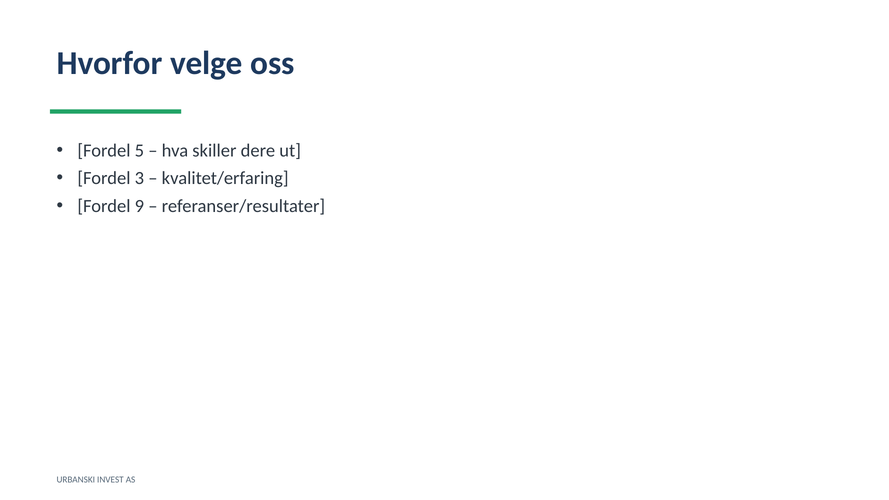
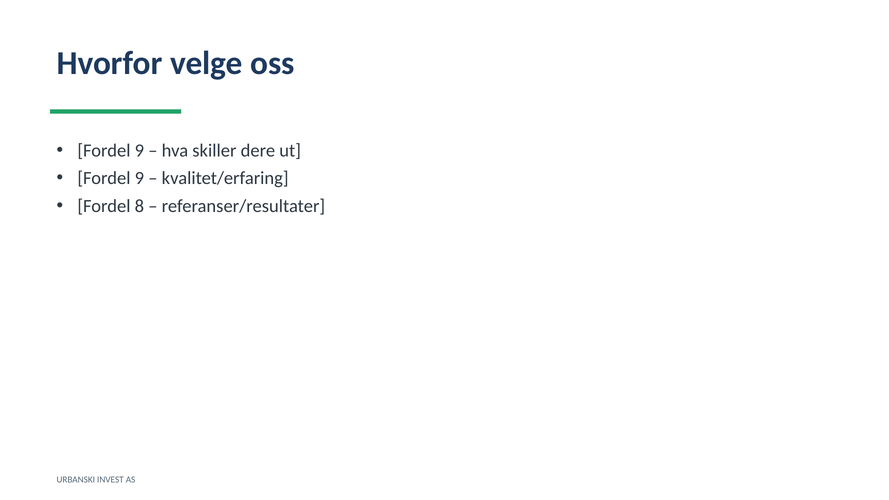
5 at (139, 151): 5 -> 9
3 at (139, 178): 3 -> 9
9: 9 -> 8
